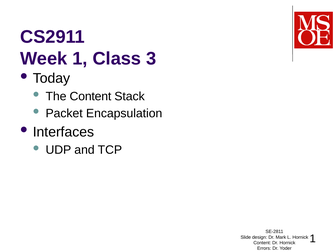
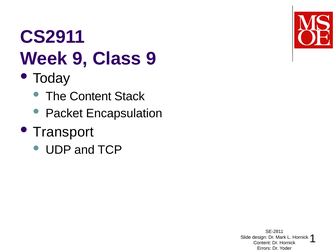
Week 1: 1 -> 9
Class 3: 3 -> 9
Interfaces: Interfaces -> Transport
